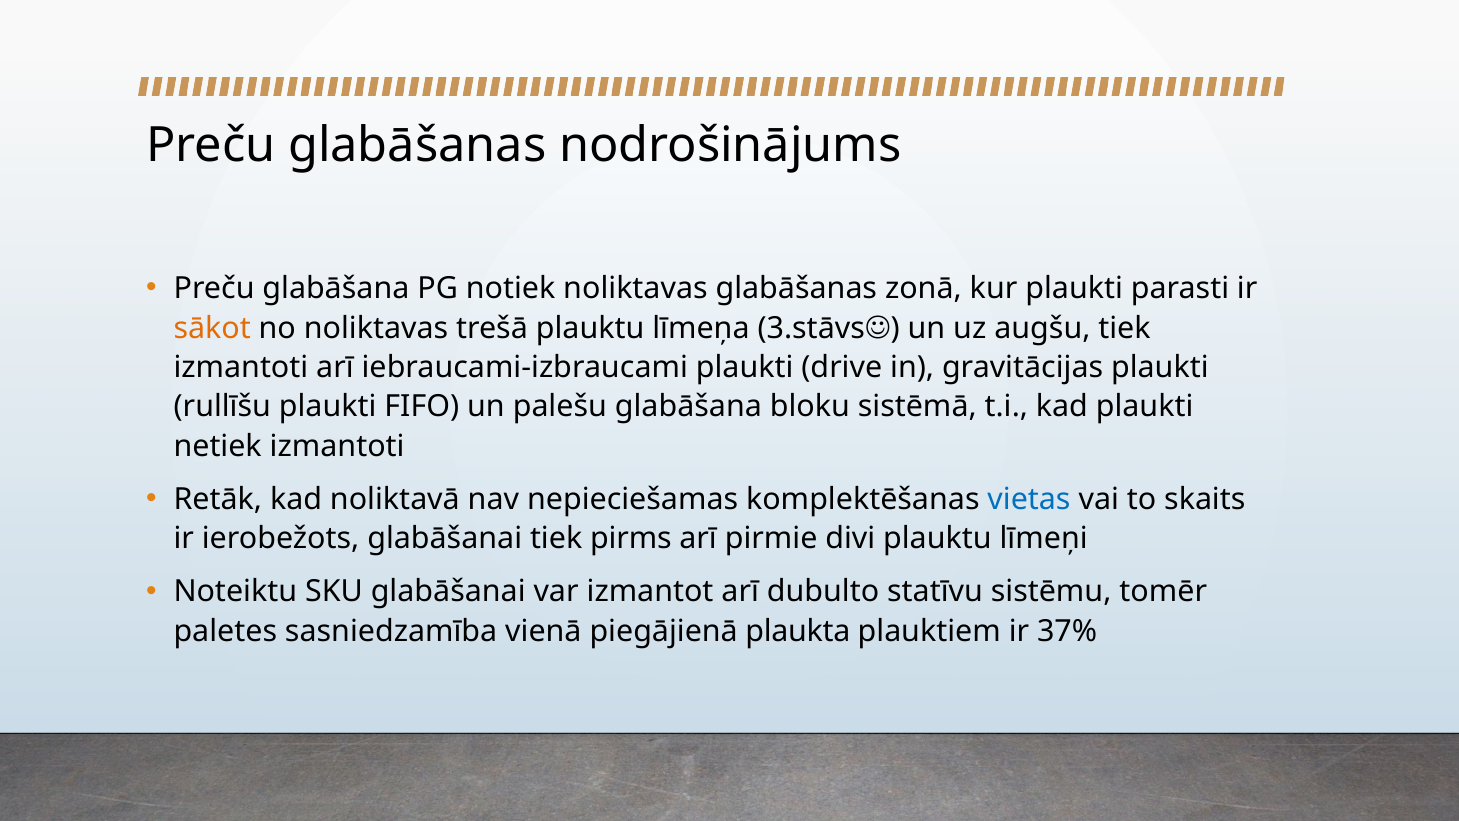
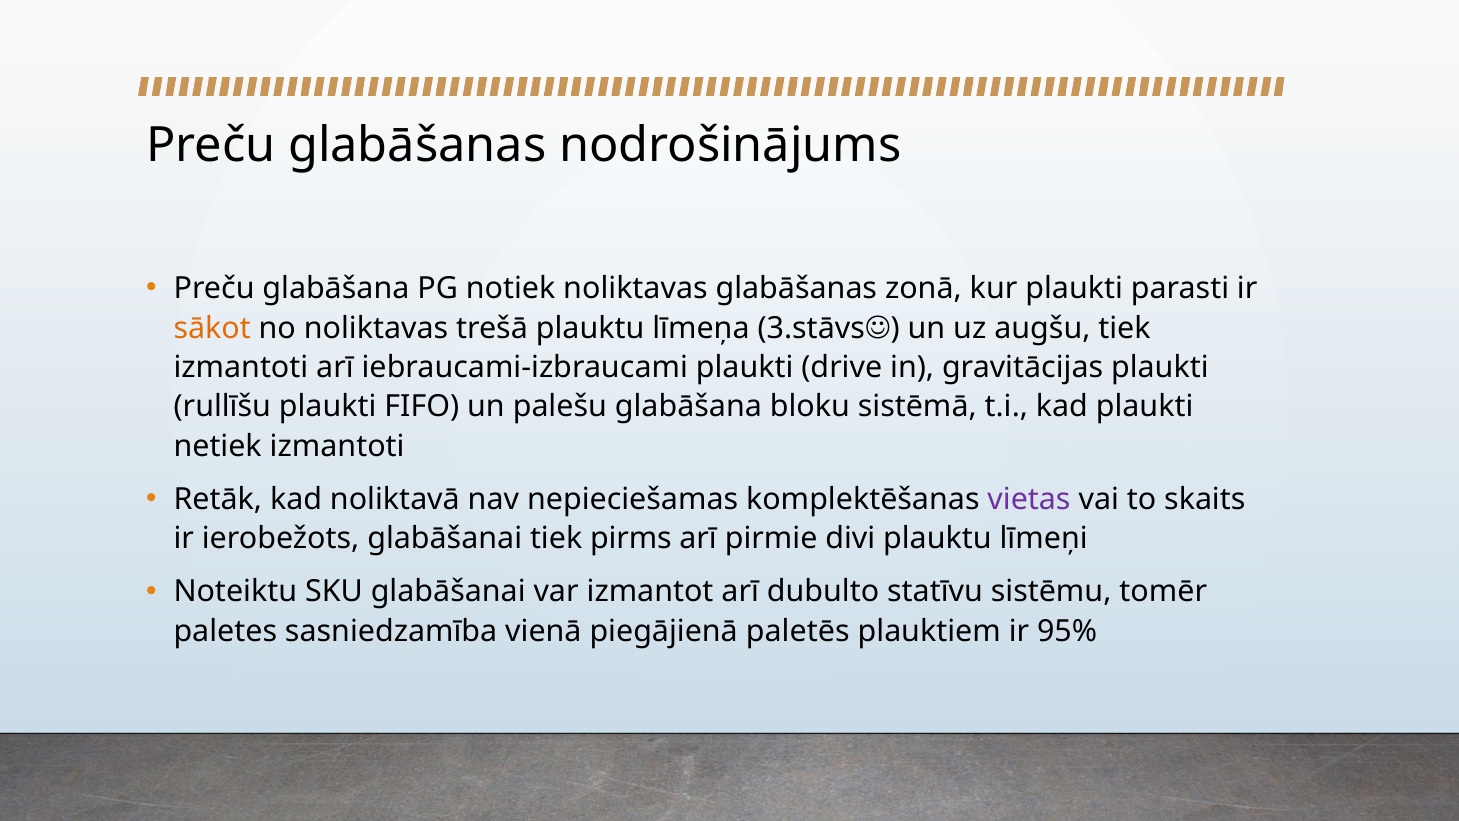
vietas colour: blue -> purple
plaukta: plaukta -> paletēs
37%: 37% -> 95%
